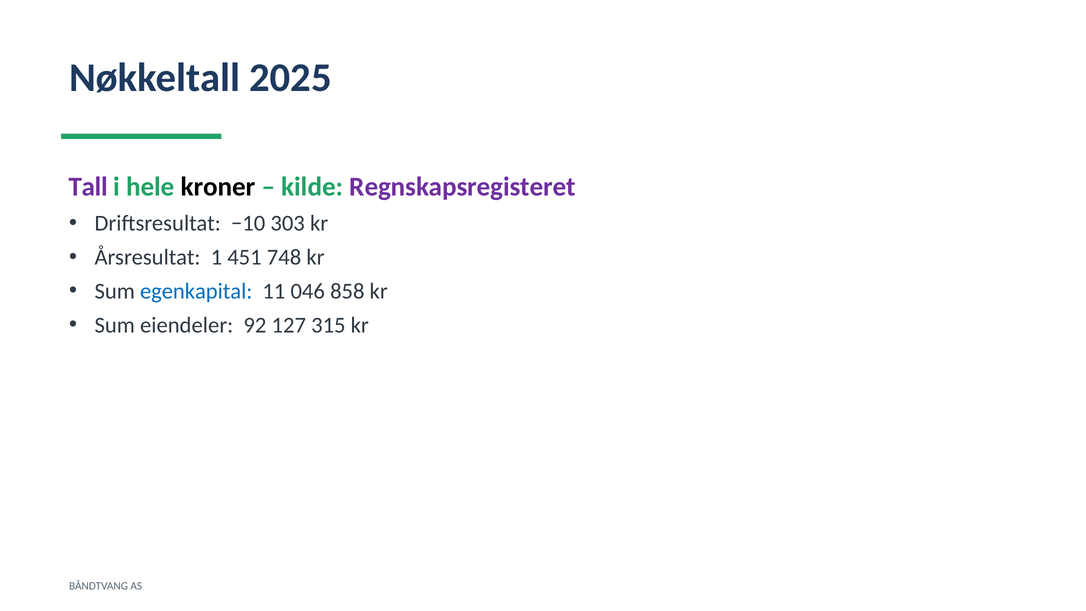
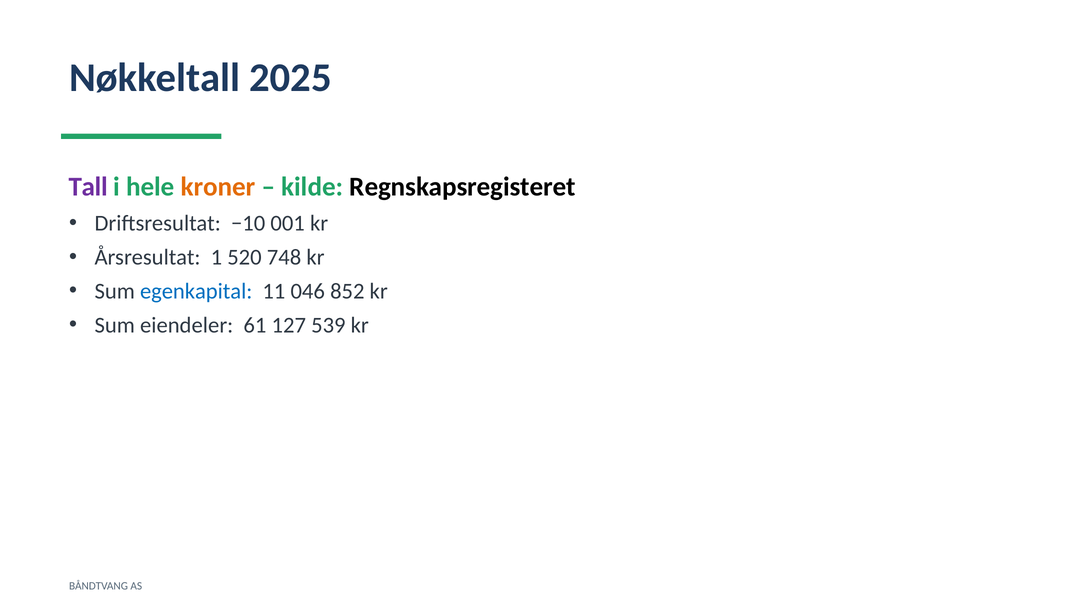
kroner colour: black -> orange
Regnskapsregisteret colour: purple -> black
303: 303 -> 001
451: 451 -> 520
858: 858 -> 852
92: 92 -> 61
315: 315 -> 539
